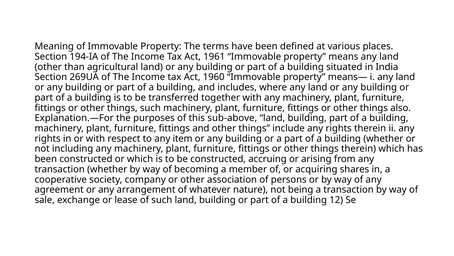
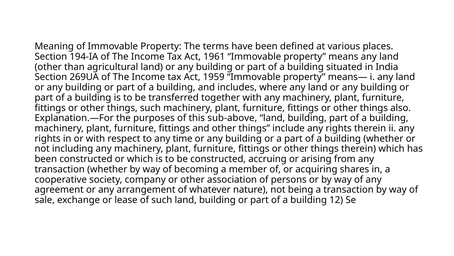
1960: 1960 -> 1959
item: item -> time
